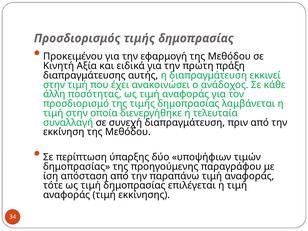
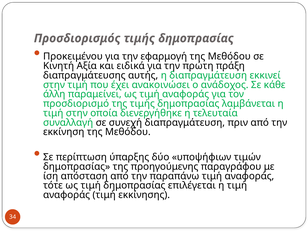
ποσότητας: ποσότητας -> παραμείνει
